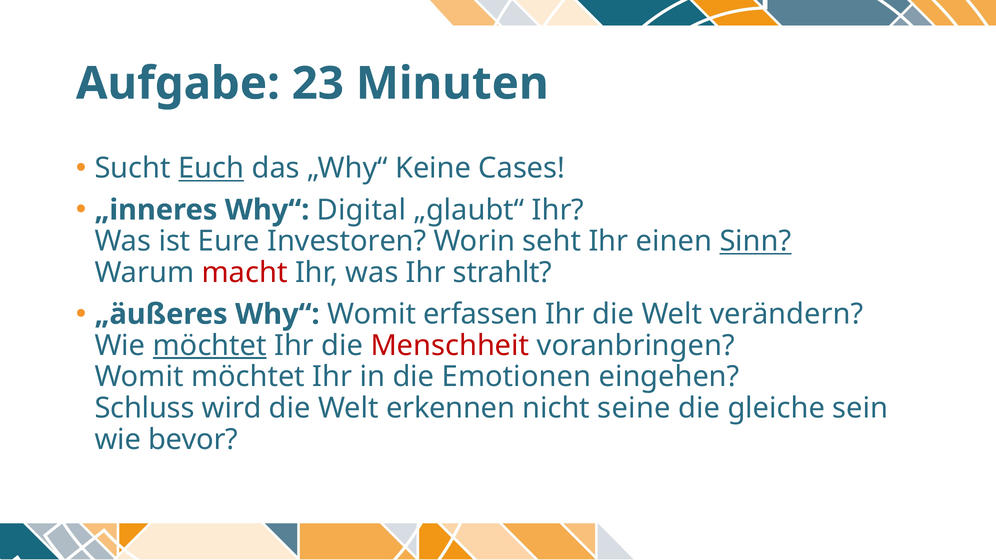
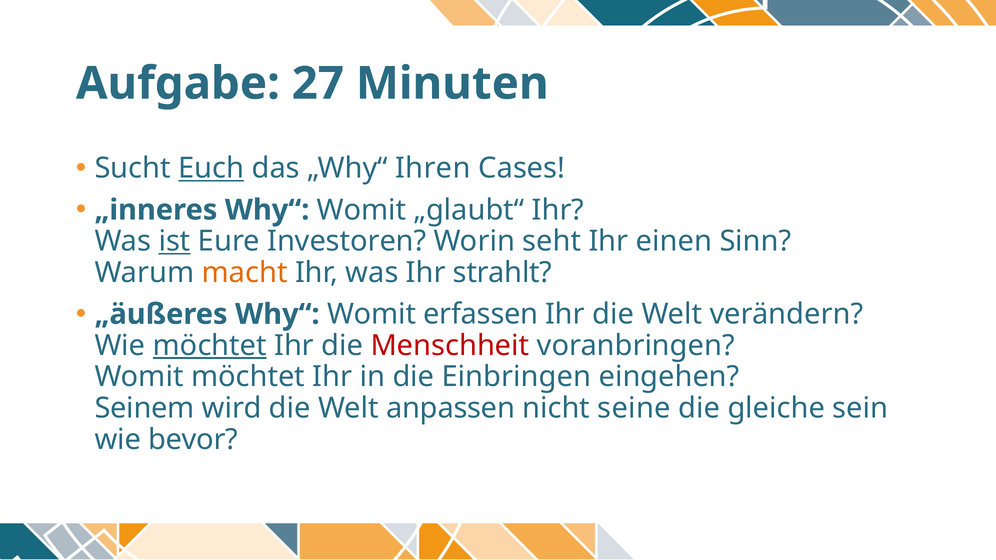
23: 23 -> 27
Keine: Keine -> Ihren
„inneres Why“ Digital: Digital -> Womit
ist underline: none -> present
Sinn underline: present -> none
macht colour: red -> orange
Emotionen: Emotionen -> Einbringen
Schluss: Schluss -> Seinem
erkennen: erkennen -> anpassen
